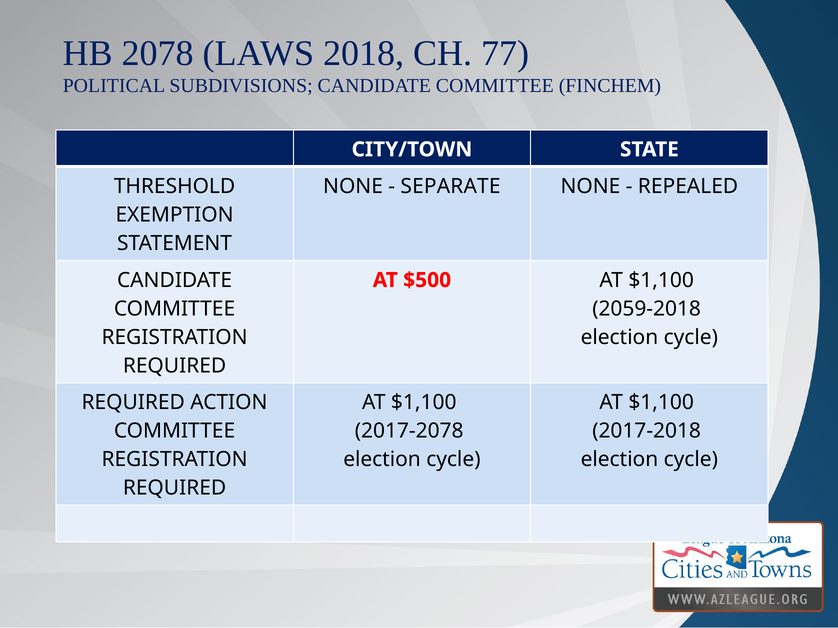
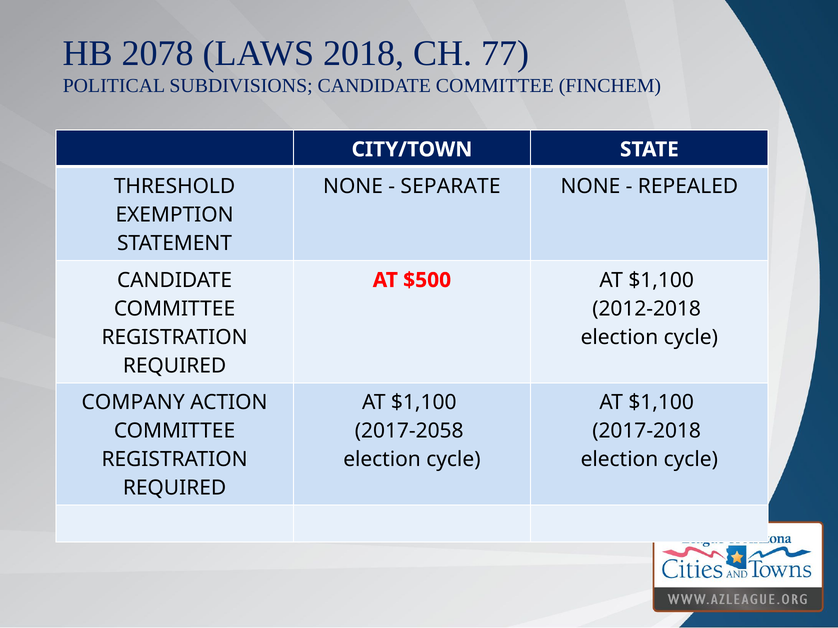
2059-2018: 2059-2018 -> 2012-2018
REQUIRED at (133, 403): REQUIRED -> COMPANY
2017-2078: 2017-2078 -> 2017-2058
